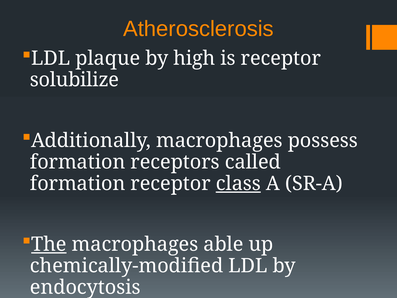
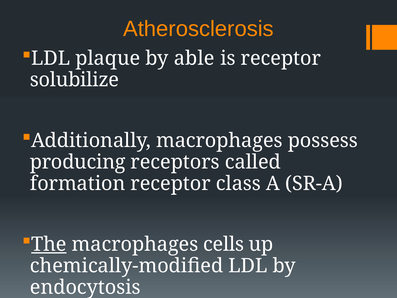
high: high -> able
formation at (78, 162): formation -> producing
class underline: present -> none
able: able -> cells
